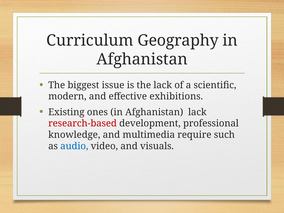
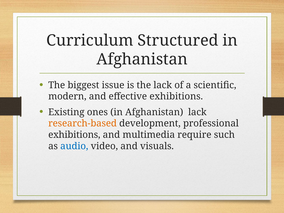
Geography: Geography -> Structured
research-based colour: red -> orange
knowledge at (74, 135): knowledge -> exhibitions
